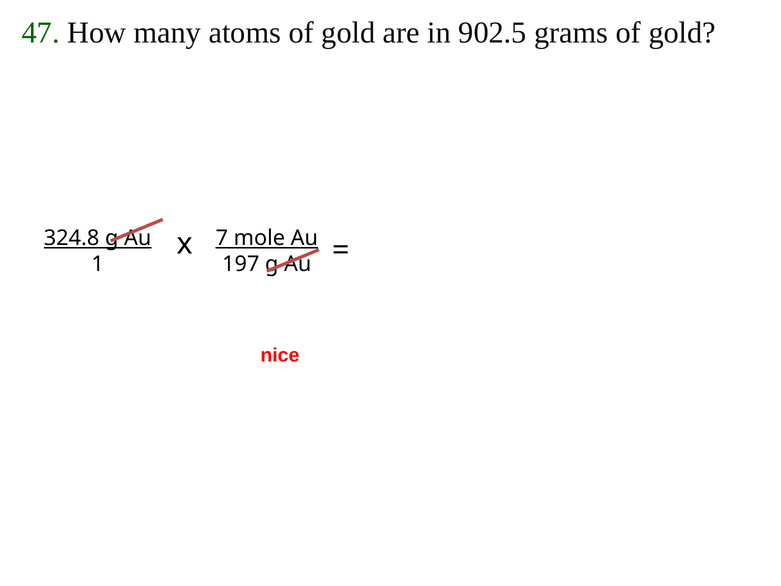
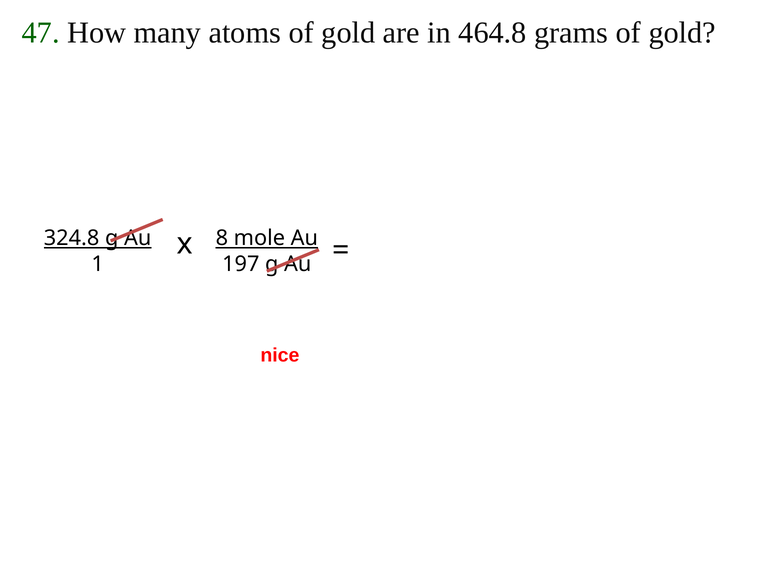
902.5: 902.5 -> 464.8
7: 7 -> 8
